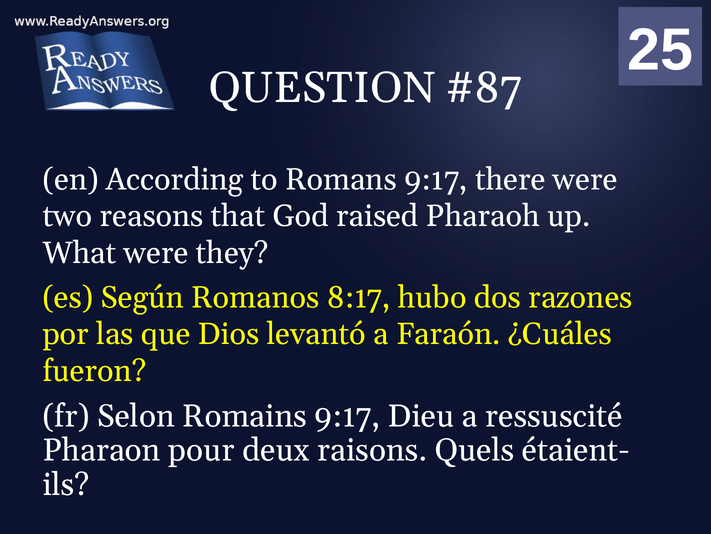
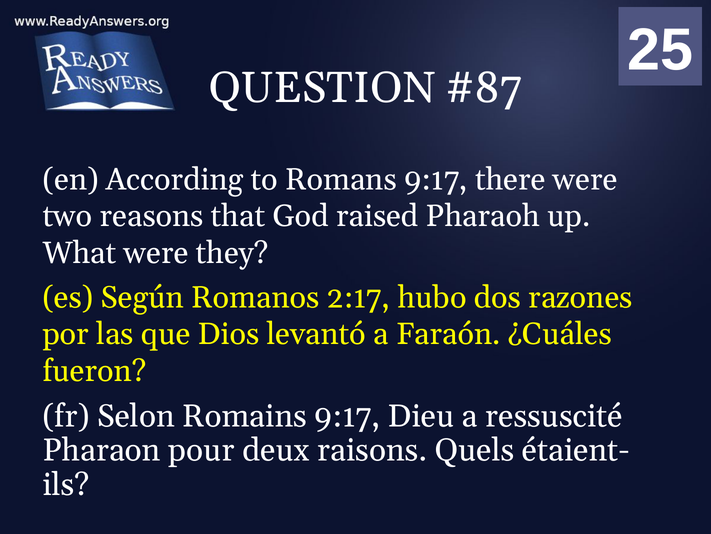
8:17: 8:17 -> 2:17
